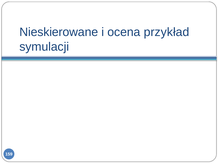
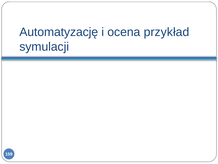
Nieskierowane: Nieskierowane -> Automatyzację
